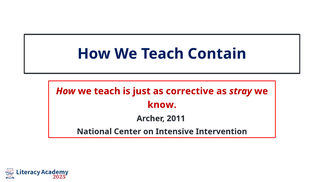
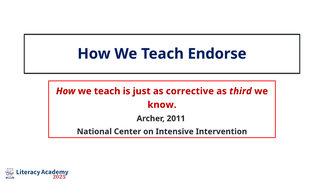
Contain: Contain -> Endorse
stray: stray -> third
